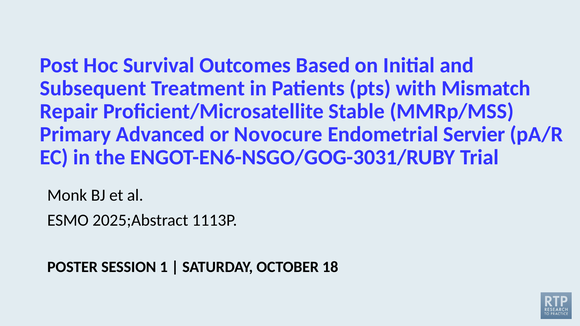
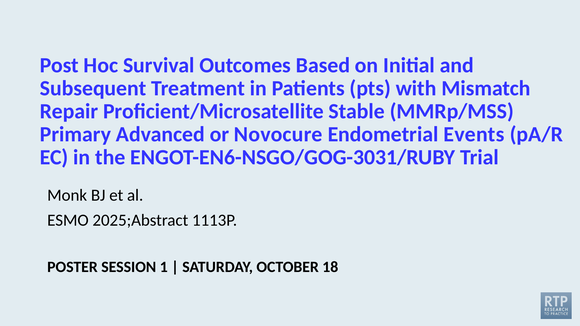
Servier: Servier -> Events
